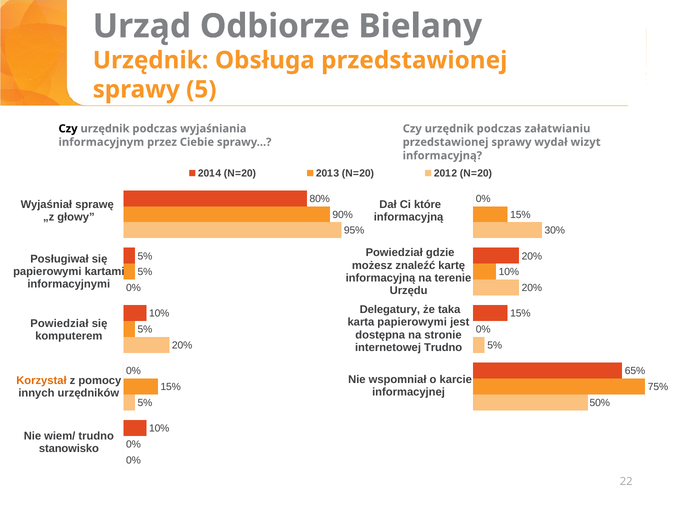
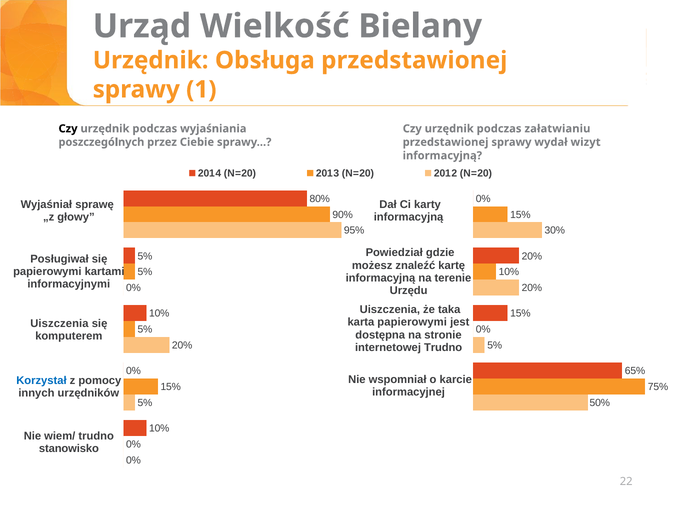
Odbiorze: Odbiorze -> Wielkość
5: 5 -> 1
informacyjnym: informacyjnym -> poszczególnych
które: które -> karty
Delegatury at (390, 310): Delegatury -> Uiszczenia
Powiedział at (59, 324): Powiedział -> Uiszczenia
Korzystał colour: orange -> blue
